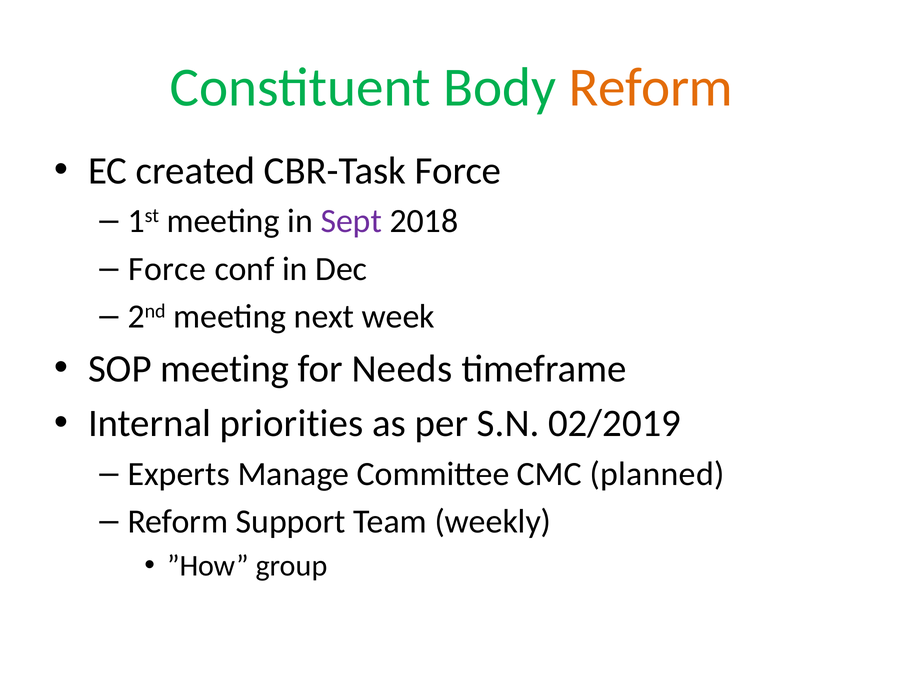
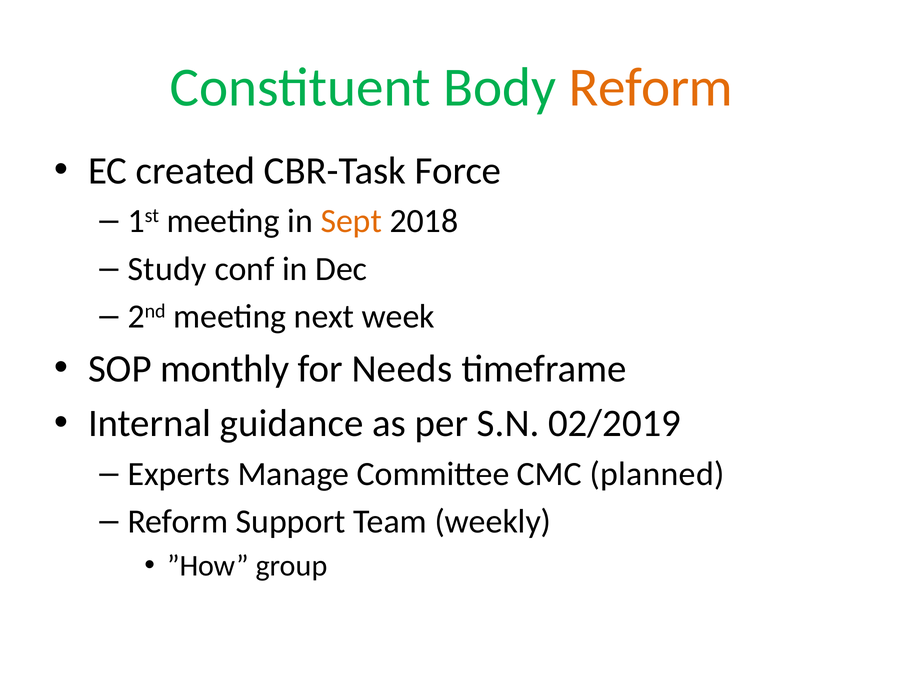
Sept colour: purple -> orange
Force at (167, 269): Force -> Study
SOP meeting: meeting -> monthly
priorities: priorities -> guidance
